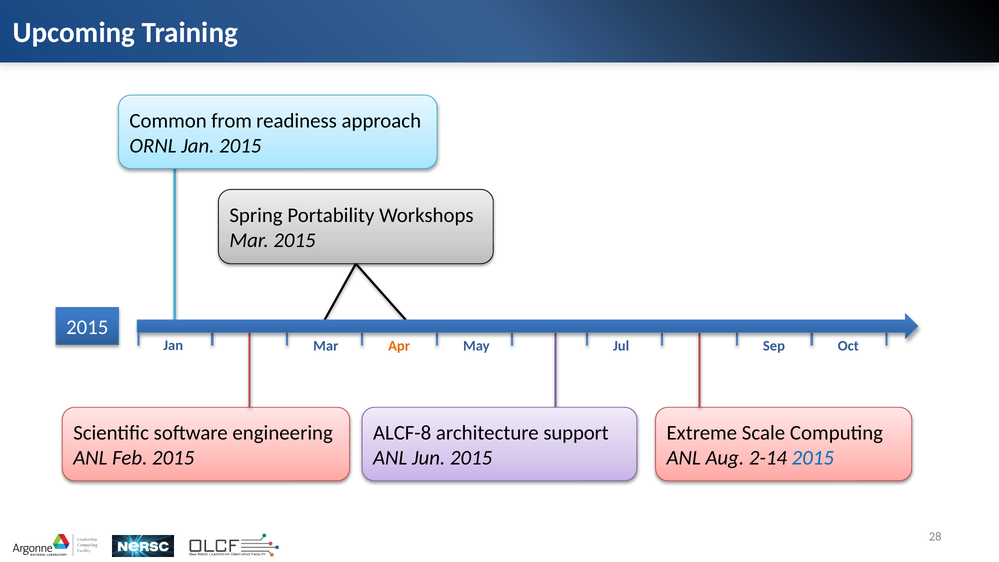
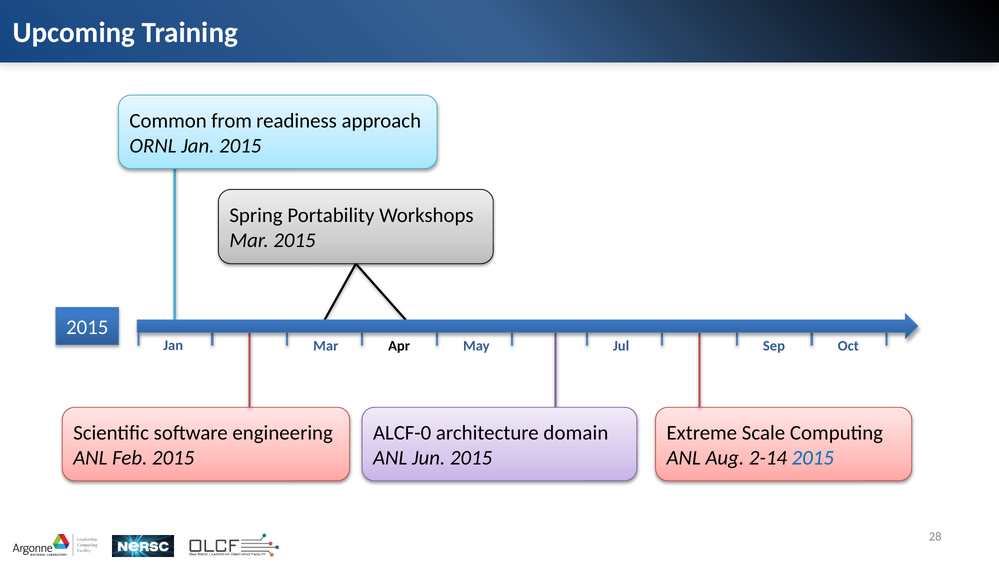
Apr colour: orange -> black
ALCF-8: ALCF-8 -> ALCF-0
support: support -> domain
